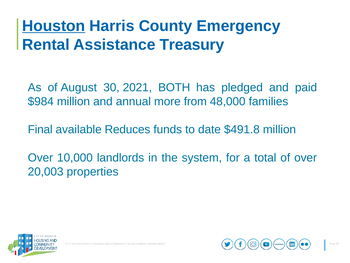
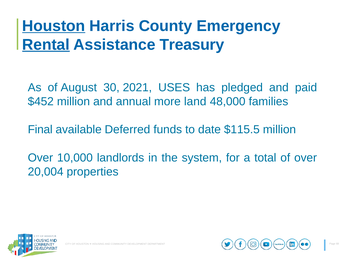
Rental underline: none -> present
BOTH: BOTH -> USES
$984: $984 -> $452
from: from -> land
Reduces: Reduces -> Deferred
$491.8: $491.8 -> $115.5
20,003: 20,003 -> 20,004
